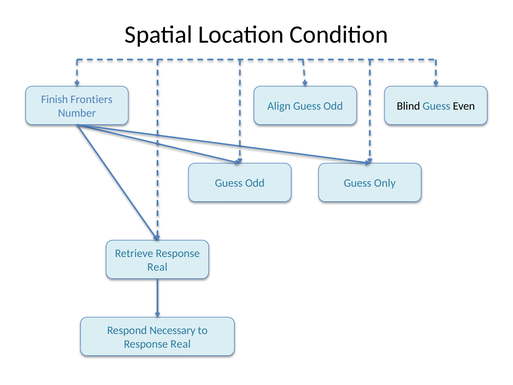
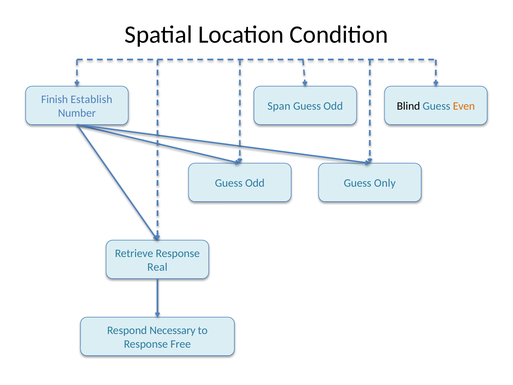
Frontiers: Frontiers -> Establish
Align: Align -> Span
Even colour: black -> orange
Real at (181, 344): Real -> Free
